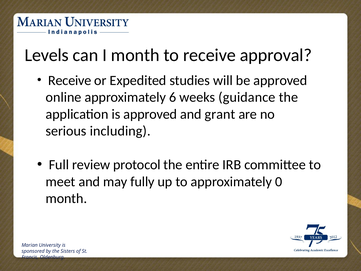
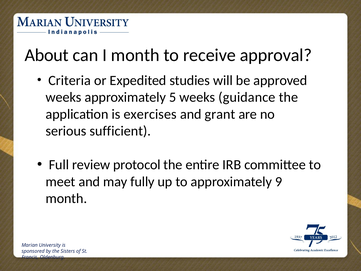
Levels: Levels -> About
Receive at (70, 80): Receive -> Criteria
online at (64, 97): online -> weeks
6: 6 -> 5
is approved: approved -> exercises
including: including -> sufficient
0: 0 -> 9
